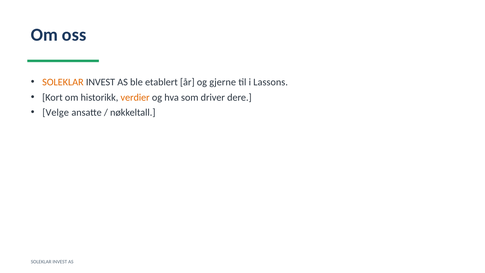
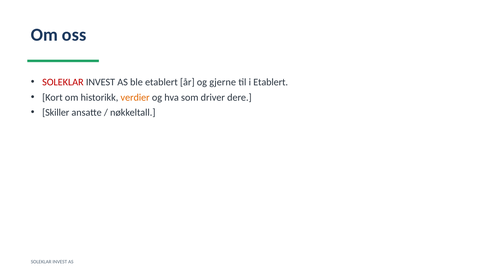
SOLEKLAR at (63, 82) colour: orange -> red
i Lassons: Lassons -> Etablert
Velge: Velge -> Skiller
